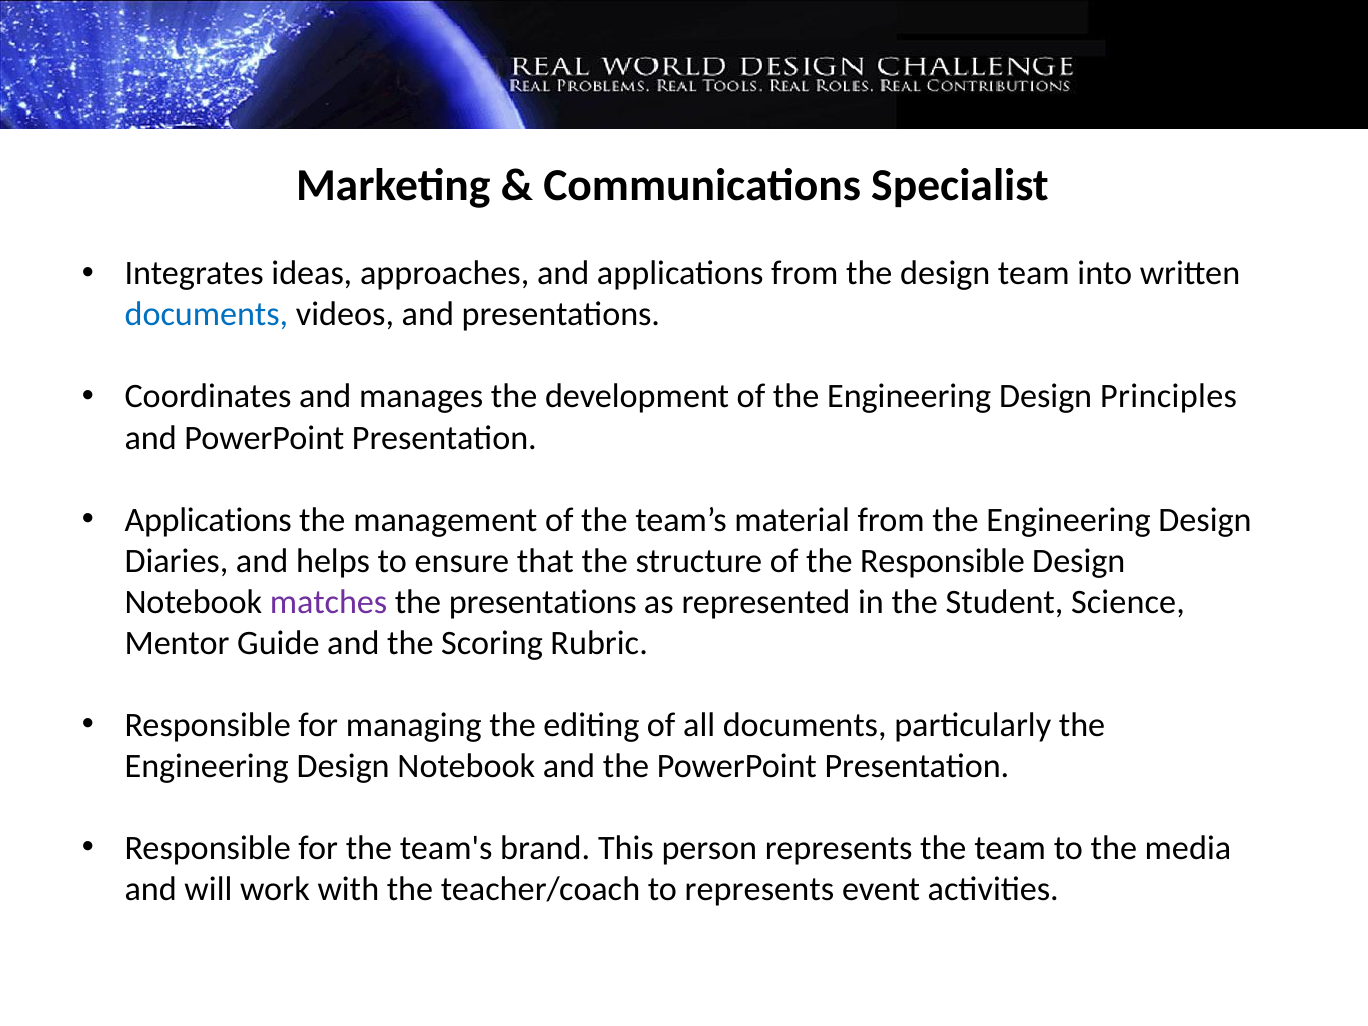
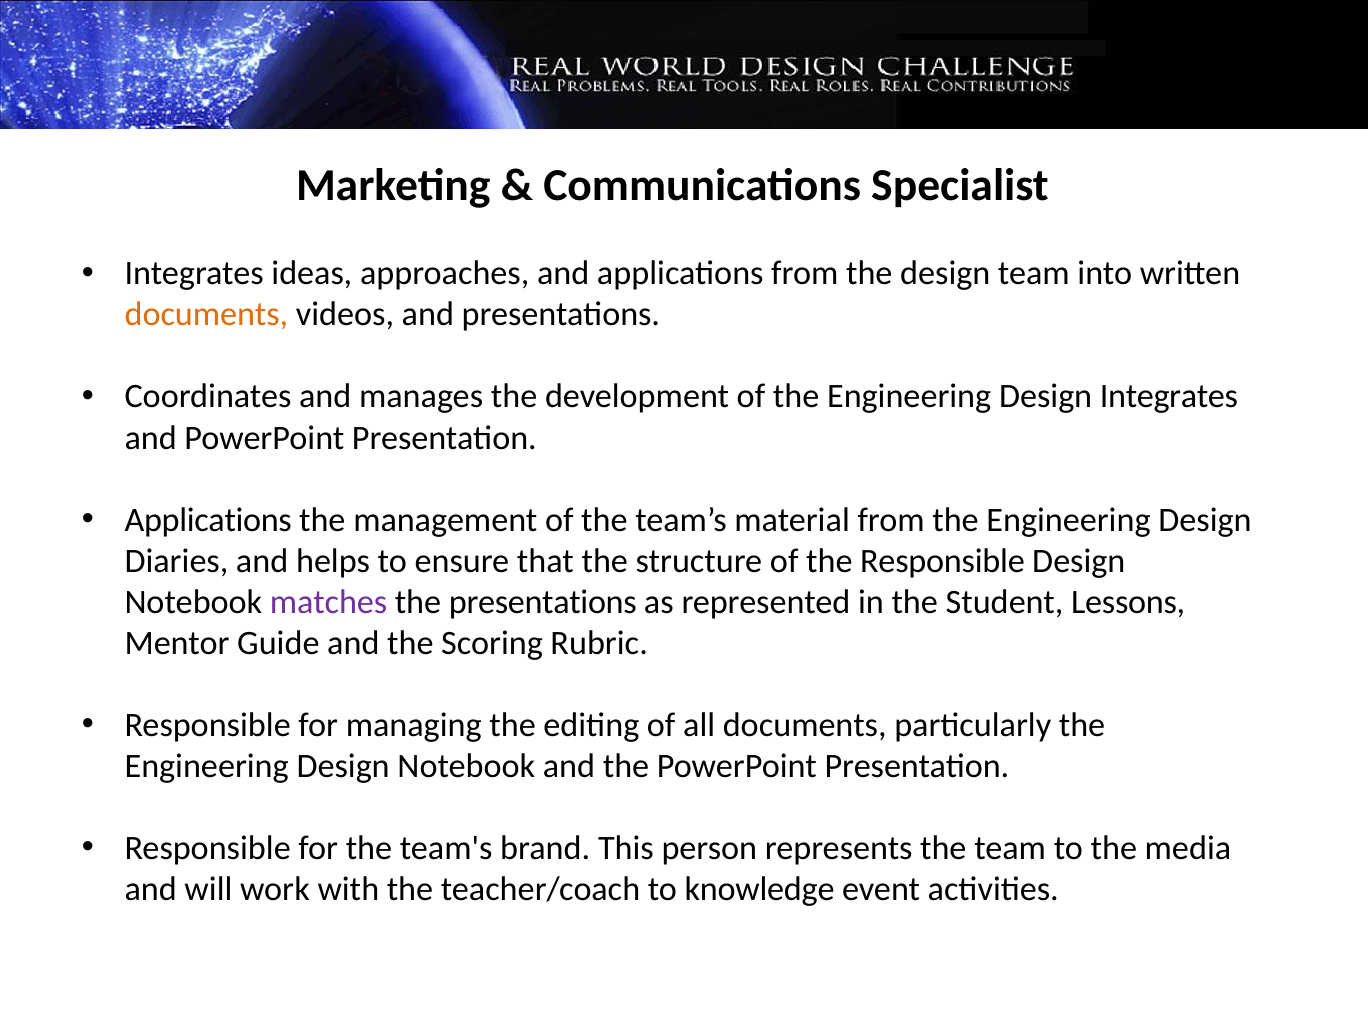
documents at (206, 315) colour: blue -> orange
Design Principles: Principles -> Integrates
Science: Science -> Lessons
to represents: represents -> knowledge
